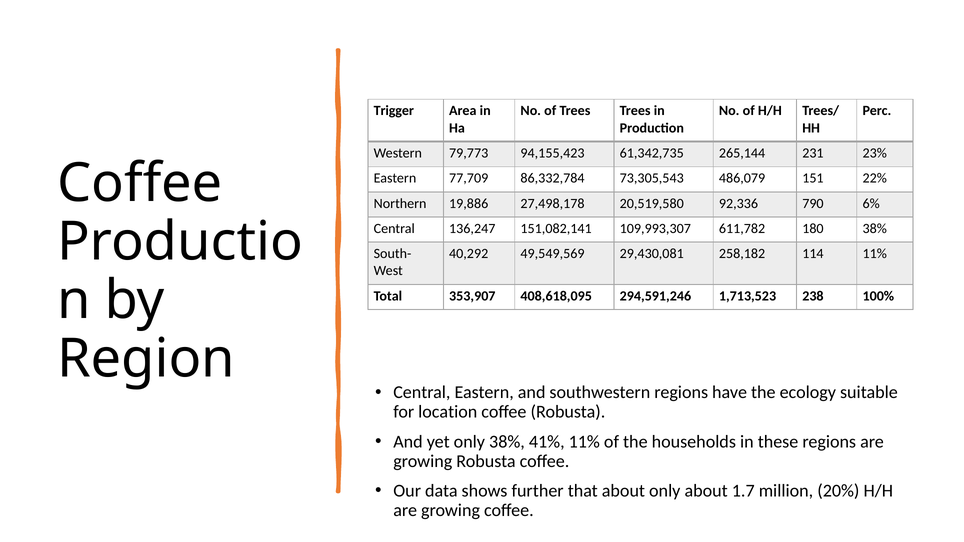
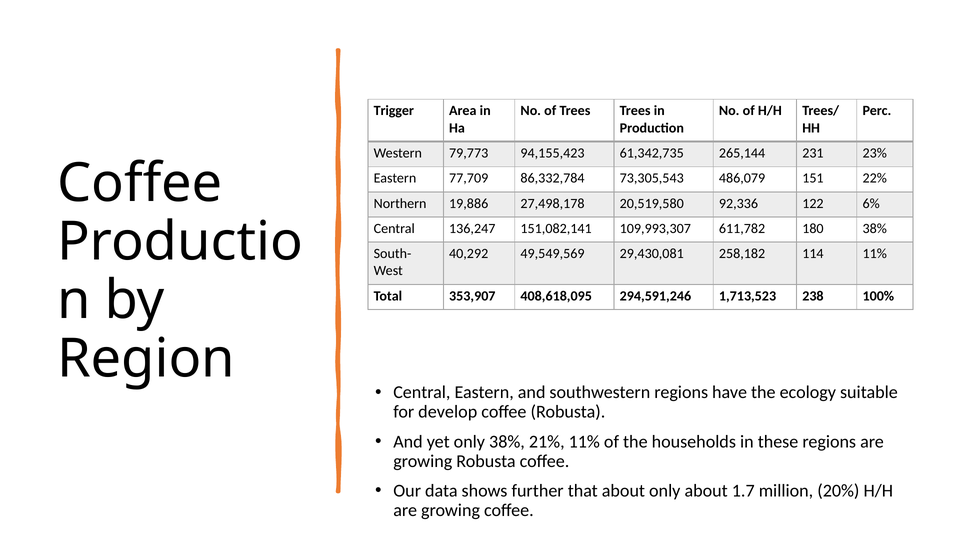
790: 790 -> 122
location: location -> develop
41%: 41% -> 21%
